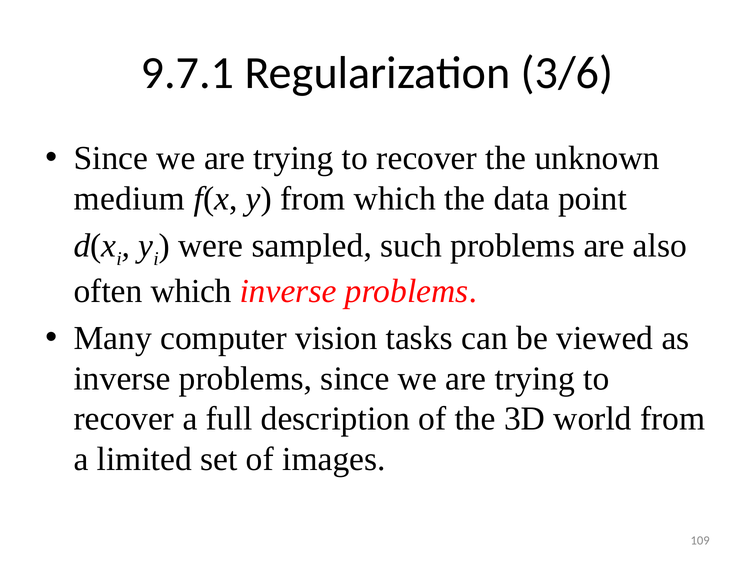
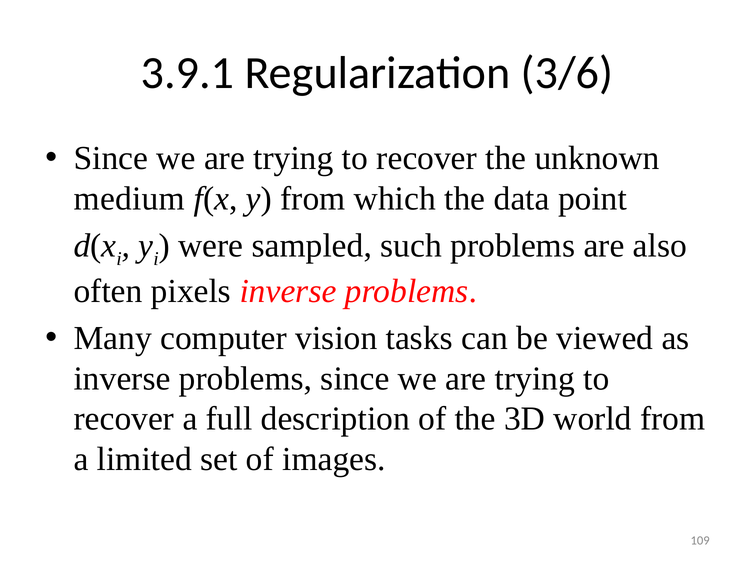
9.7.1: 9.7.1 -> 3.9.1
often which: which -> pixels
